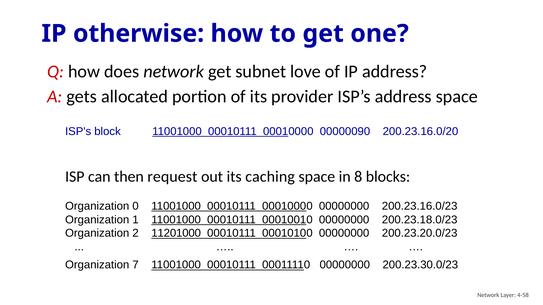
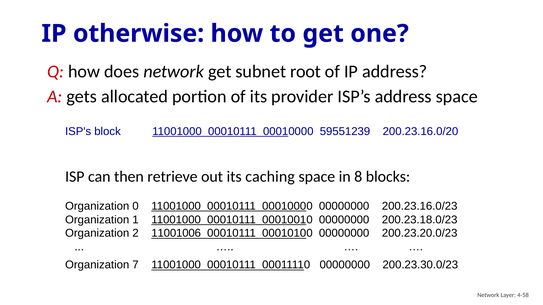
love: love -> root
00000090: 00000090 -> 59551239
request: request -> retrieve
11201000: 11201000 -> 11001006
